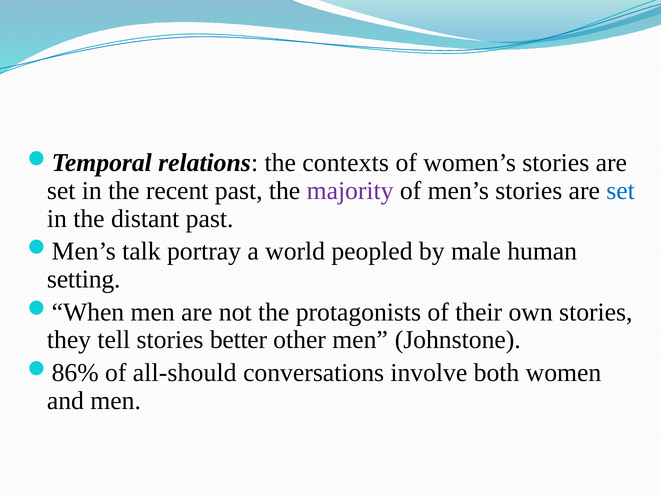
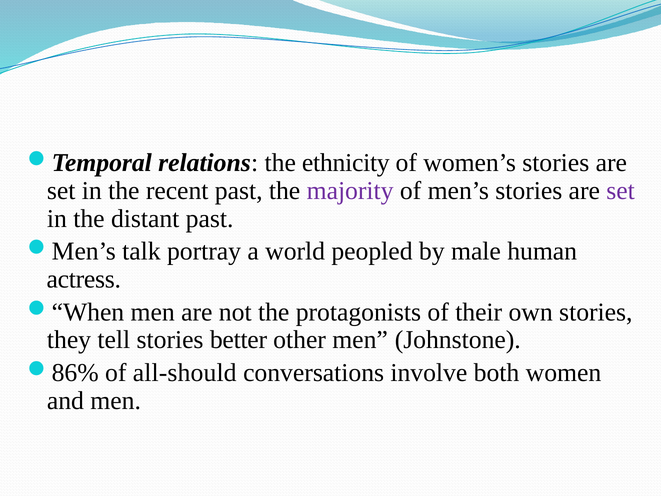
contexts: contexts -> ethnicity
set at (621, 191) colour: blue -> purple
setting: setting -> actress
